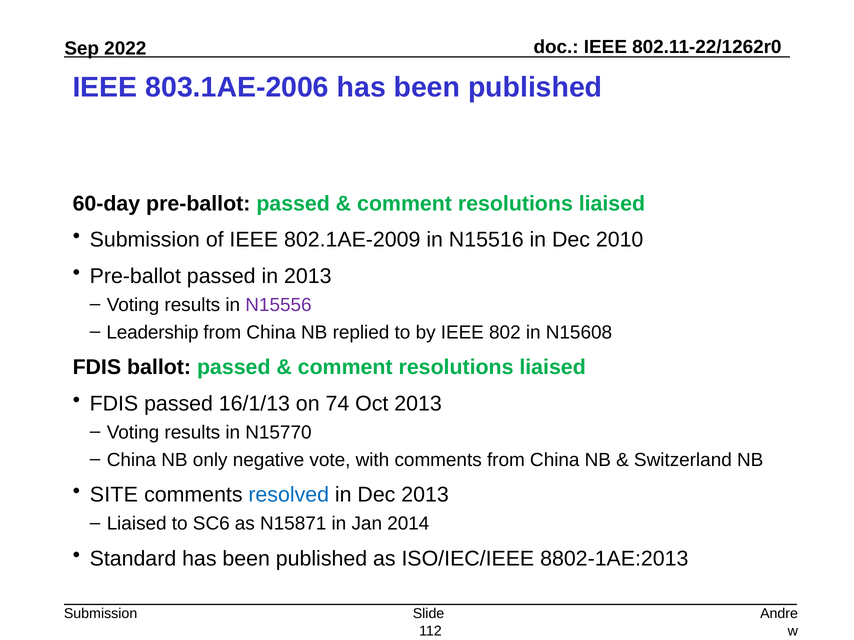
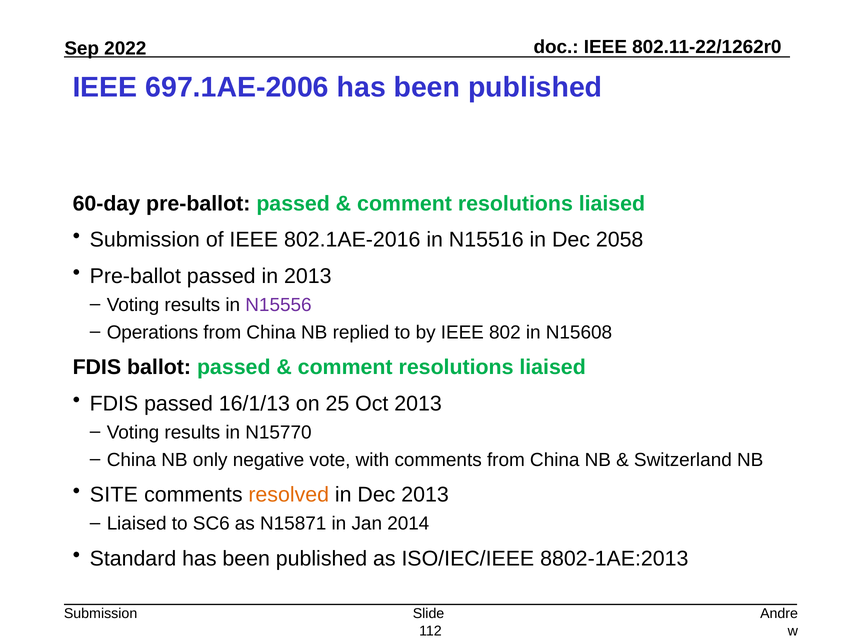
803.1AE-2006: 803.1AE-2006 -> 697.1AE-2006
802.1AE-2009: 802.1AE-2009 -> 802.1AE-2016
2010: 2010 -> 2058
Leadership: Leadership -> Operations
74: 74 -> 25
resolved colour: blue -> orange
